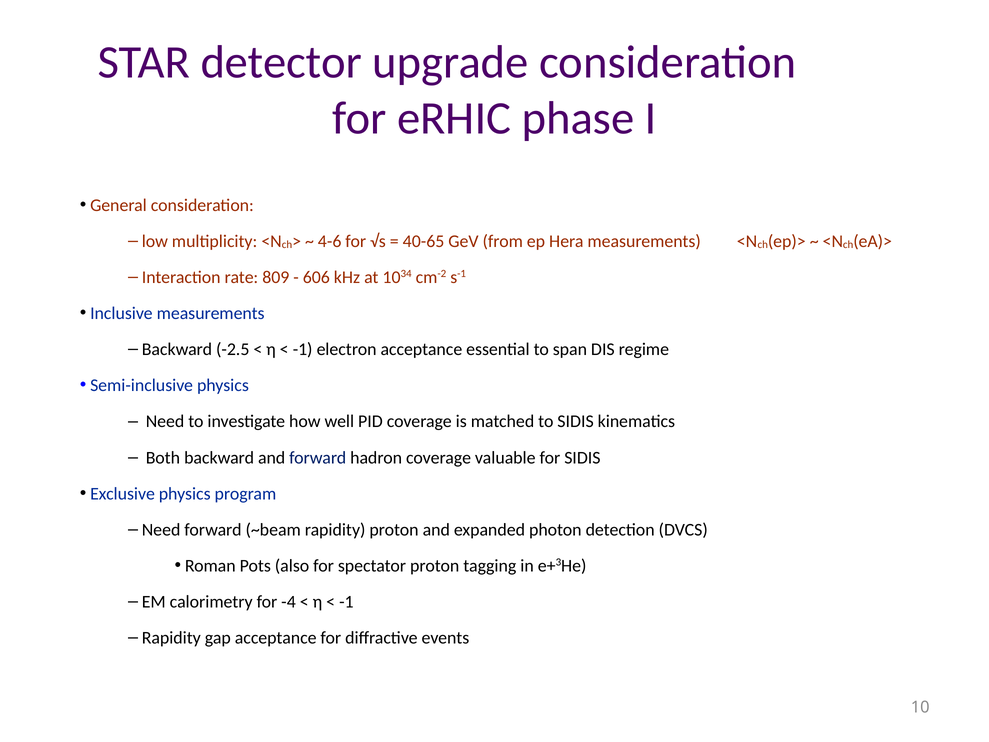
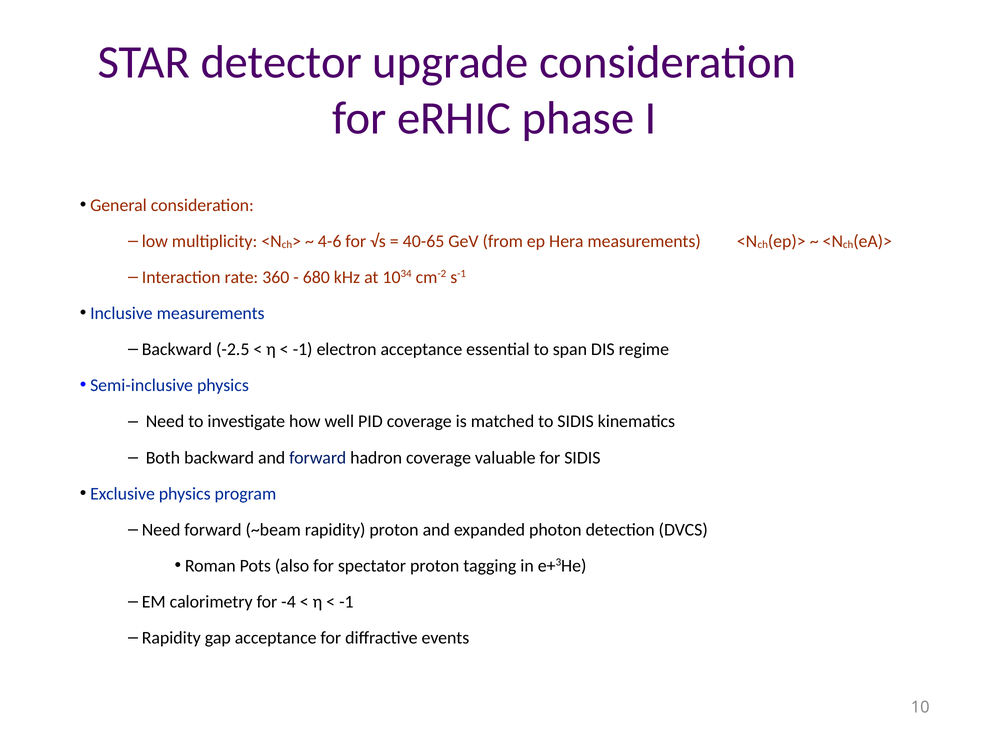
809: 809 -> 360
606: 606 -> 680
